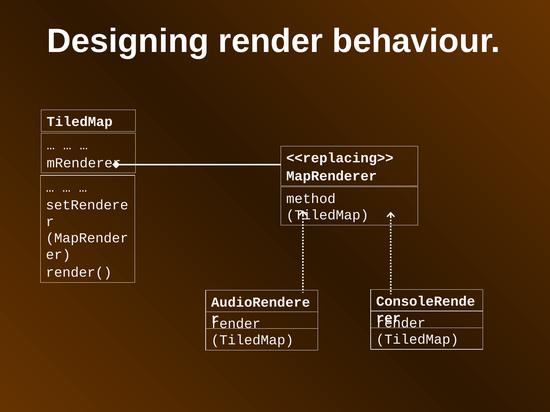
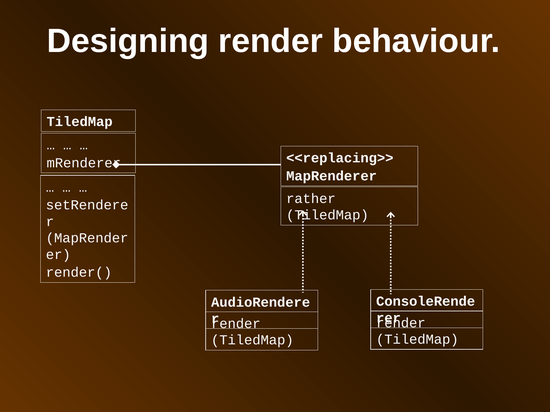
method: method -> rather
